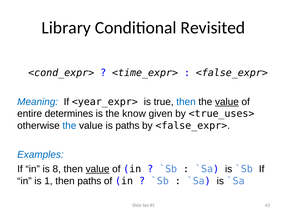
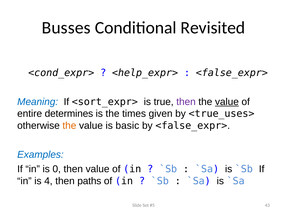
Library: Library -> Busses
<time_expr>: <time_expr> -> <help_expr>
<year_expr>: <year_expr> -> <sort_expr>
then at (186, 102) colour: blue -> purple
know: know -> times
the at (69, 126) colour: blue -> orange
is paths: paths -> basic
8: 8 -> 0
value at (98, 169) underline: present -> none
1: 1 -> 4
